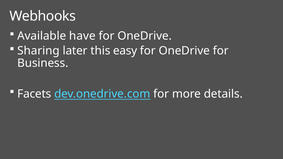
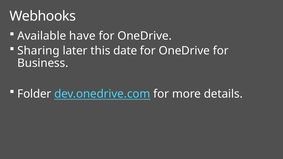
easy: easy -> date
Facets: Facets -> Folder
